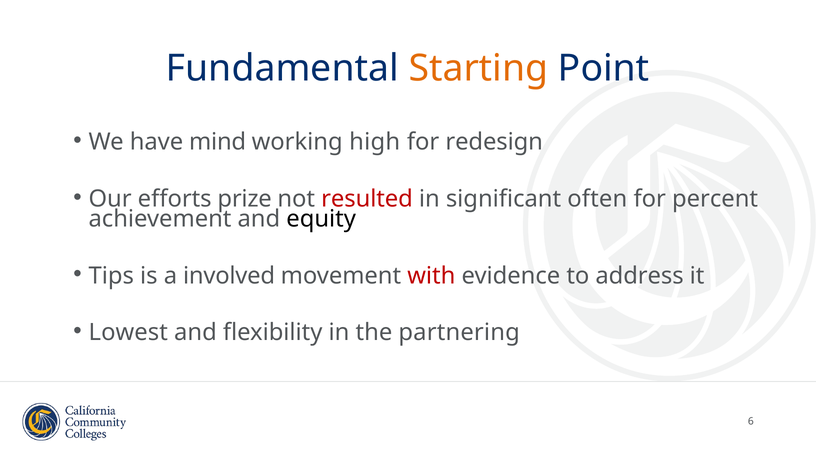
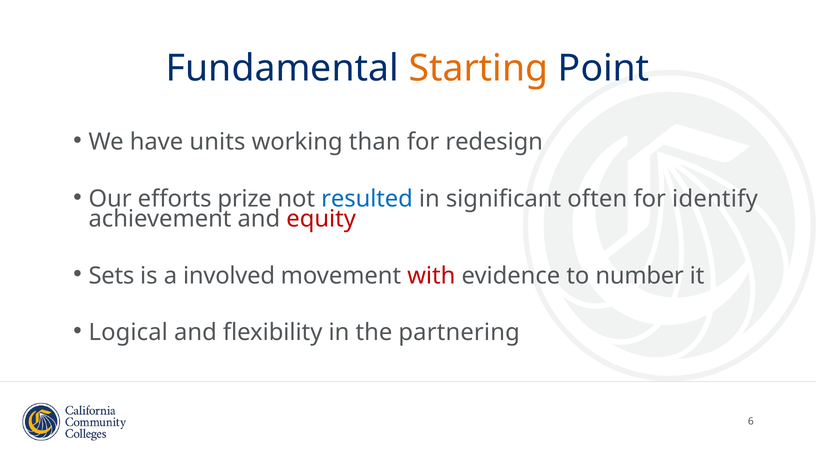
mind: mind -> units
high: high -> than
resulted colour: red -> blue
percent: percent -> identify
equity colour: black -> red
Tips: Tips -> Sets
address: address -> number
Lowest: Lowest -> Logical
